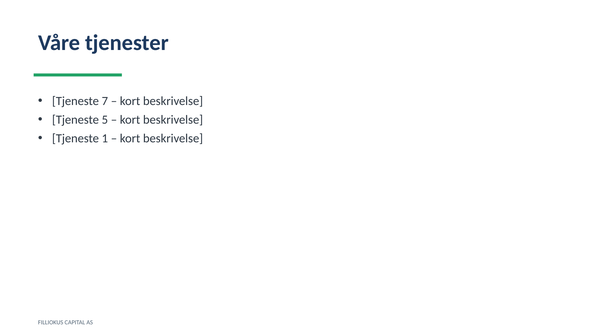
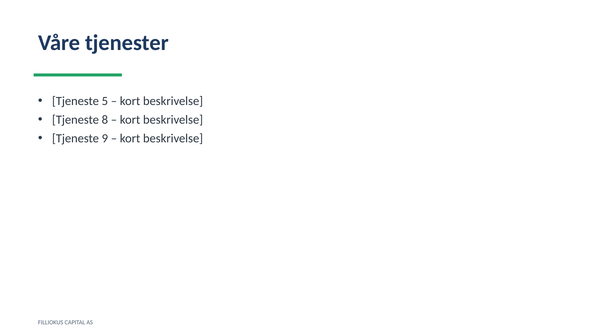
7: 7 -> 5
5: 5 -> 8
1: 1 -> 9
